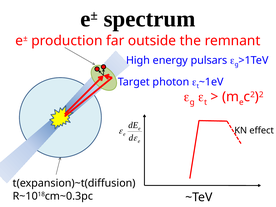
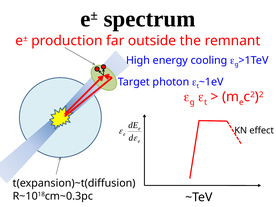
pulsars: pulsars -> cooling
